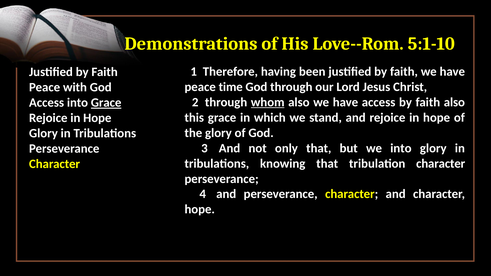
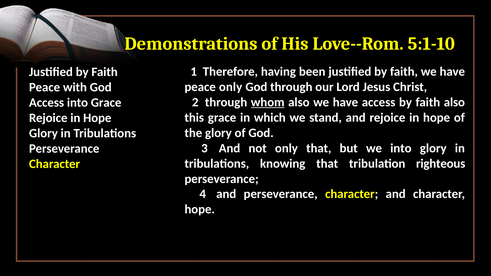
peace time: time -> only
Grace at (106, 103) underline: present -> none
tribulation character: character -> righteous
